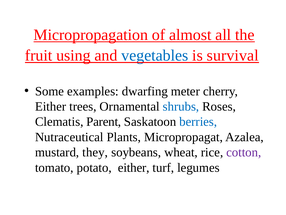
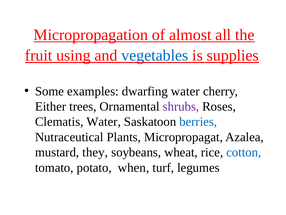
survival: survival -> supplies
dwarfing meter: meter -> water
shrubs colour: blue -> purple
Clematis Parent: Parent -> Water
cotton colour: purple -> blue
potato either: either -> when
